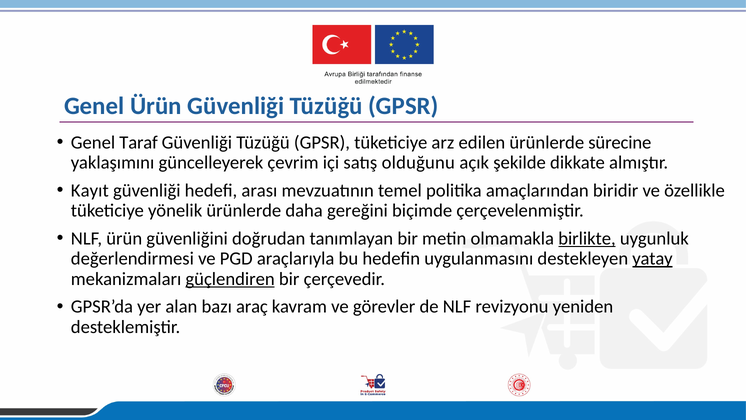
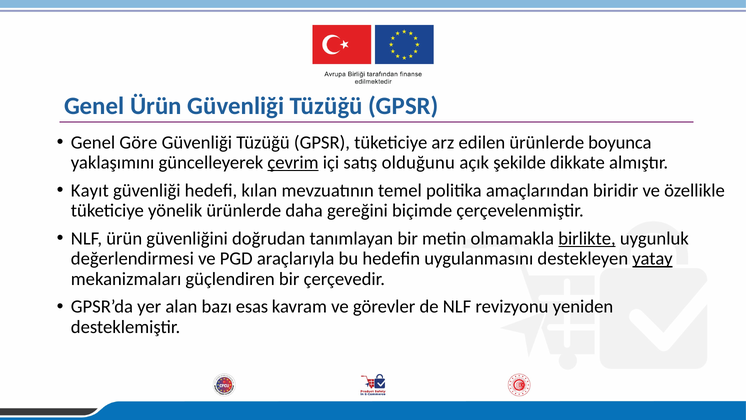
Taraf: Taraf -> Göre
sürecine: sürecine -> boyunca
çevrim underline: none -> present
arası: arası -> kılan
güçlendiren underline: present -> none
araç: araç -> esas
